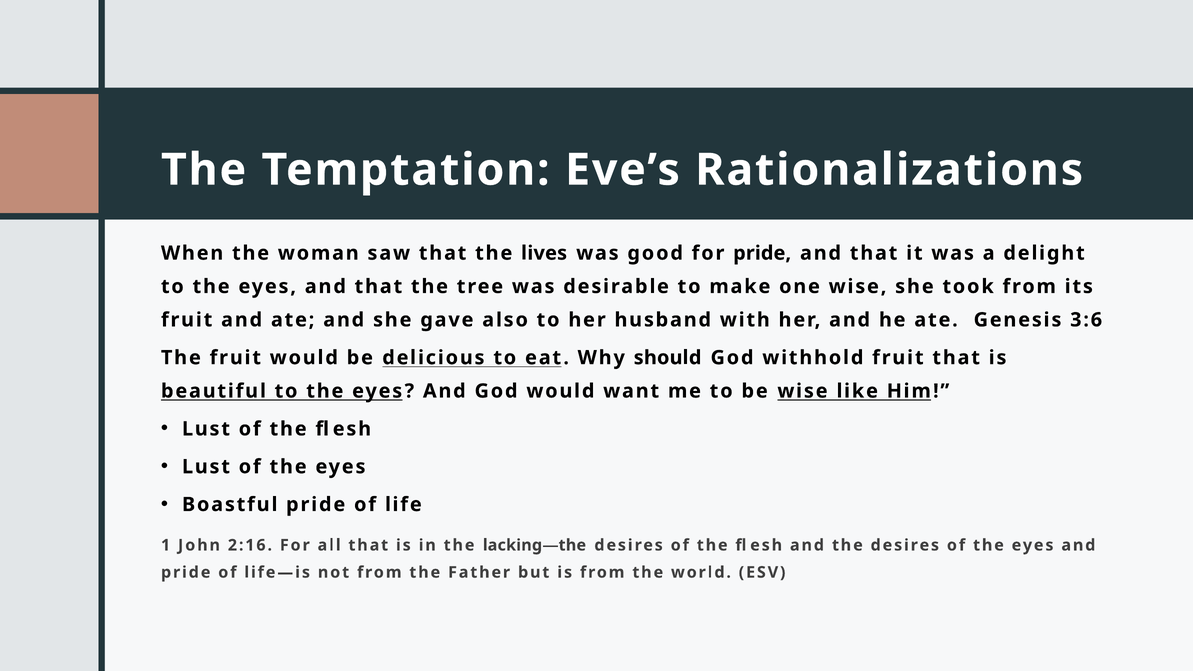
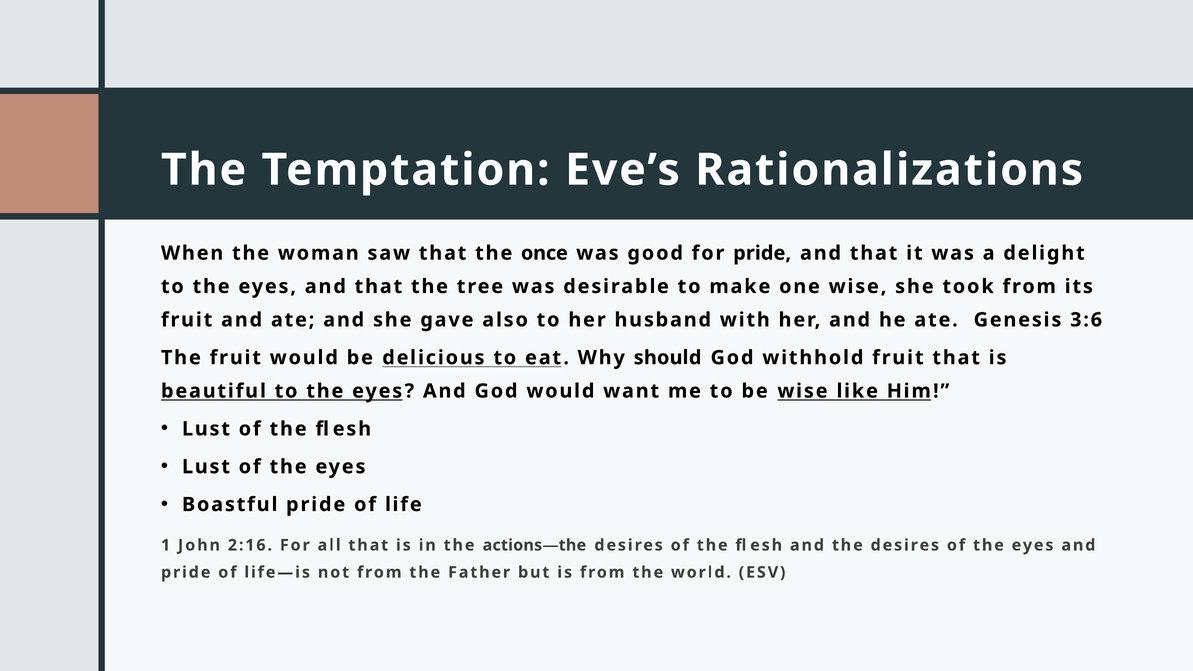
lives: lives -> once
lacking—the: lacking—the -> actions—the
